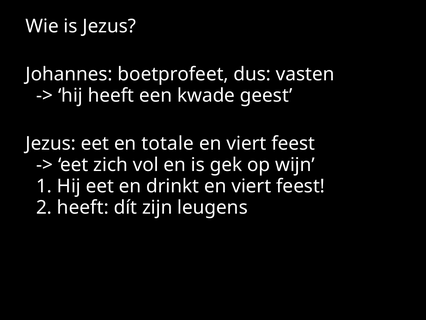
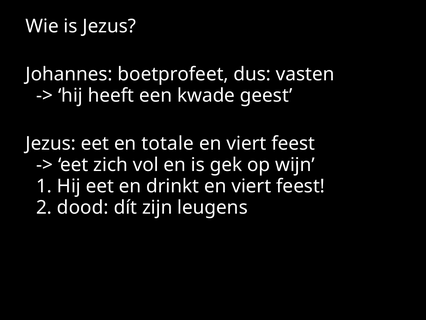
2 heeft: heeft -> dood
